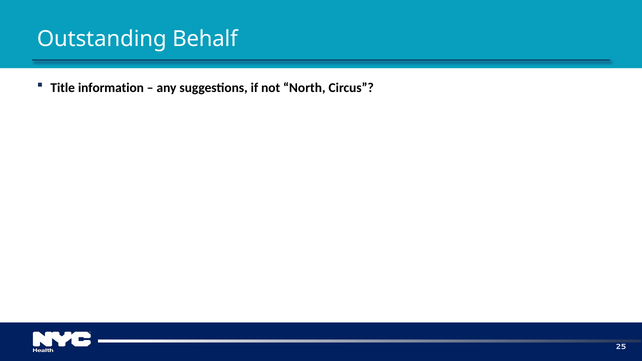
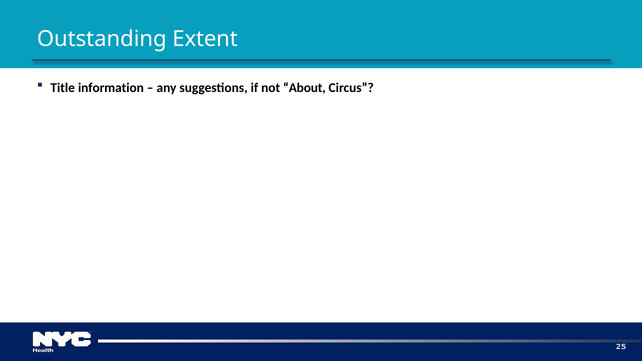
Behalf: Behalf -> Extent
North: North -> About
